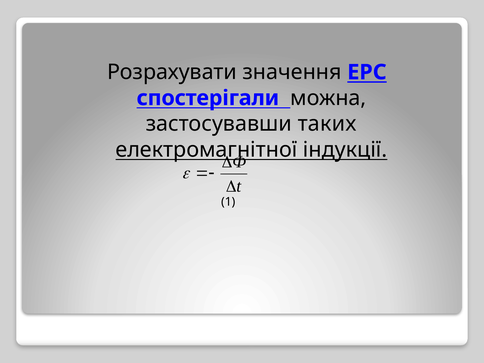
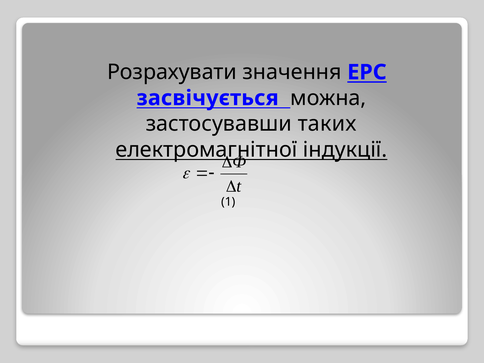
спостерігали: спостерігали -> засвічується
